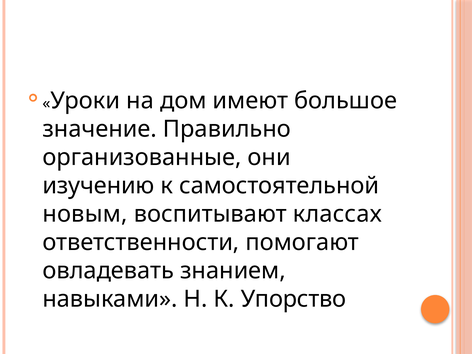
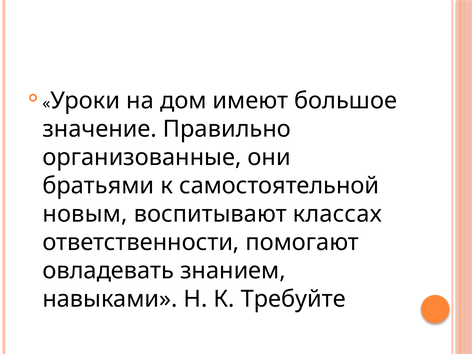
изучению: изучению -> братьями
Упорство: Упорство -> Требуйте
